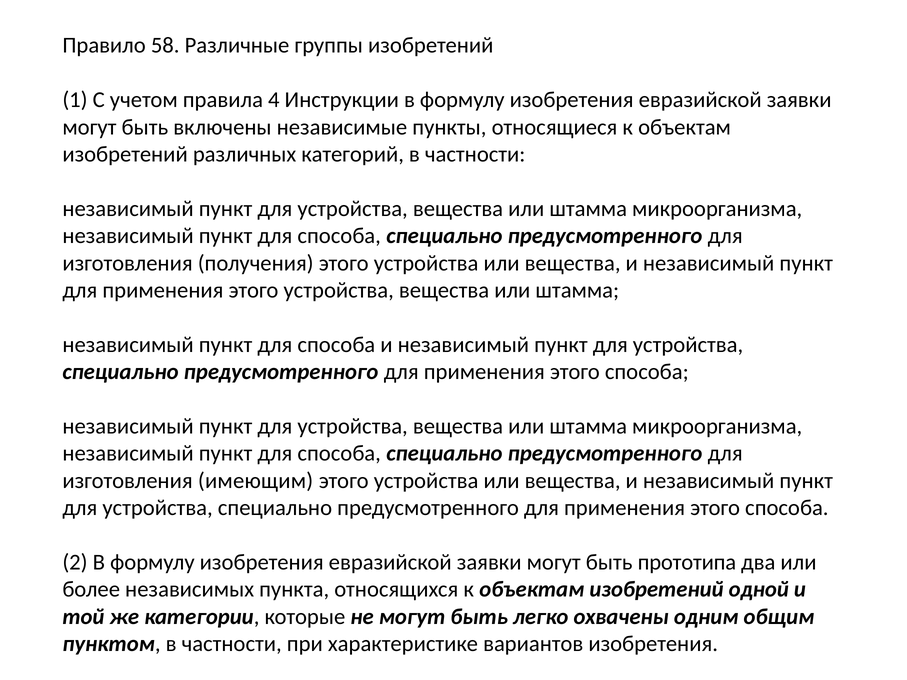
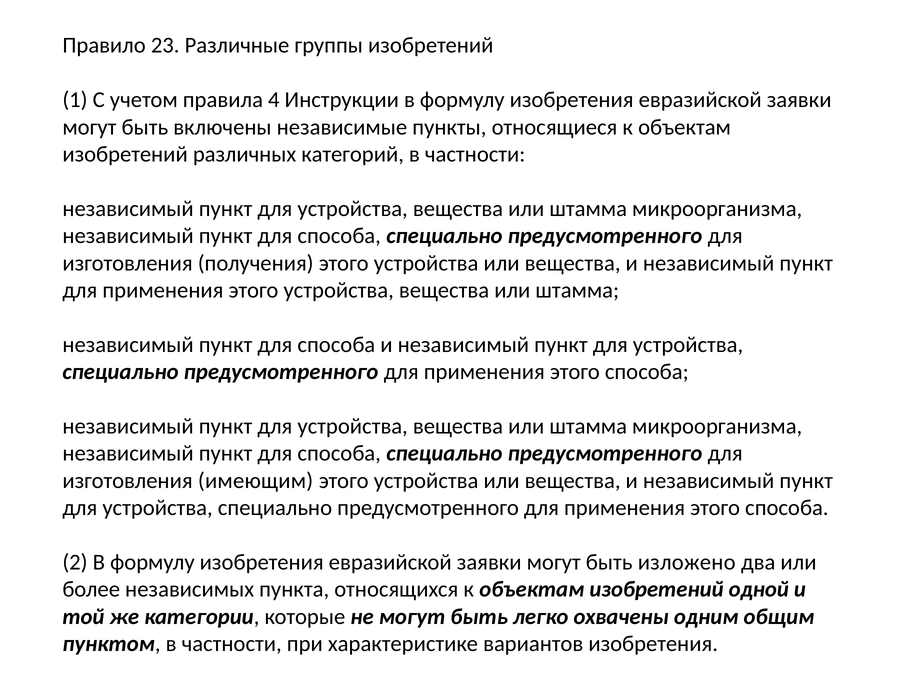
58: 58 -> 23
прототипа: прототипа -> изложено
